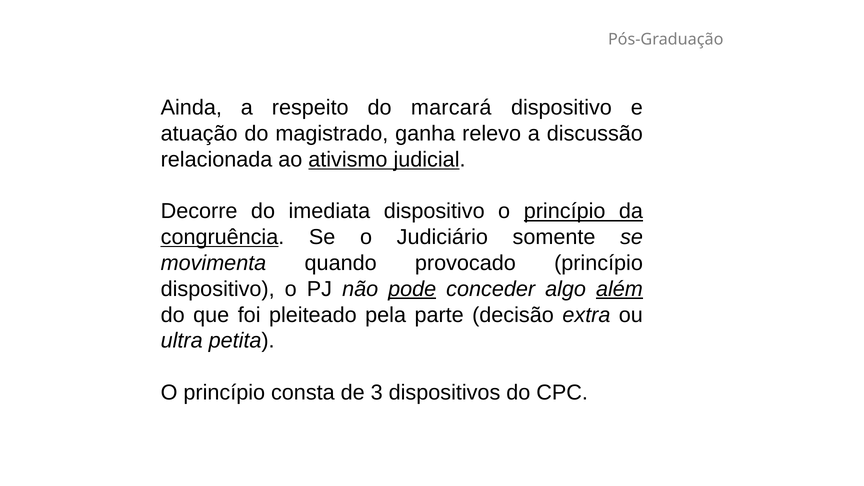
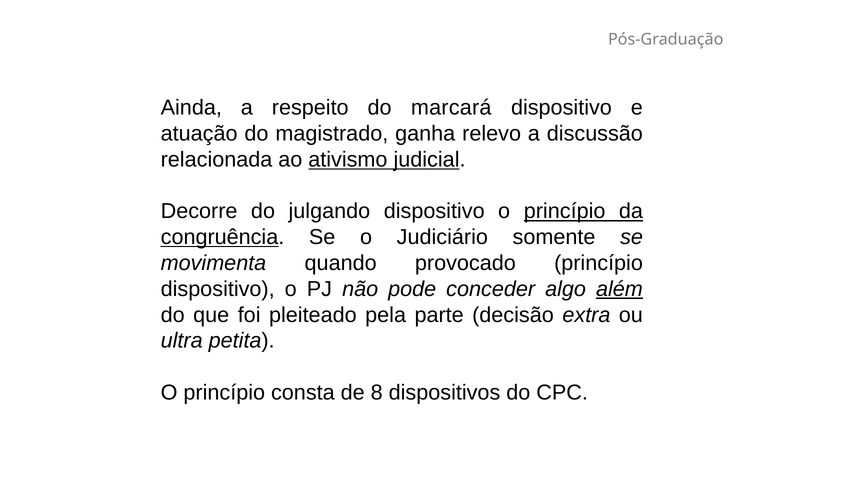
imediata: imediata -> julgando
pode underline: present -> none
3: 3 -> 8
